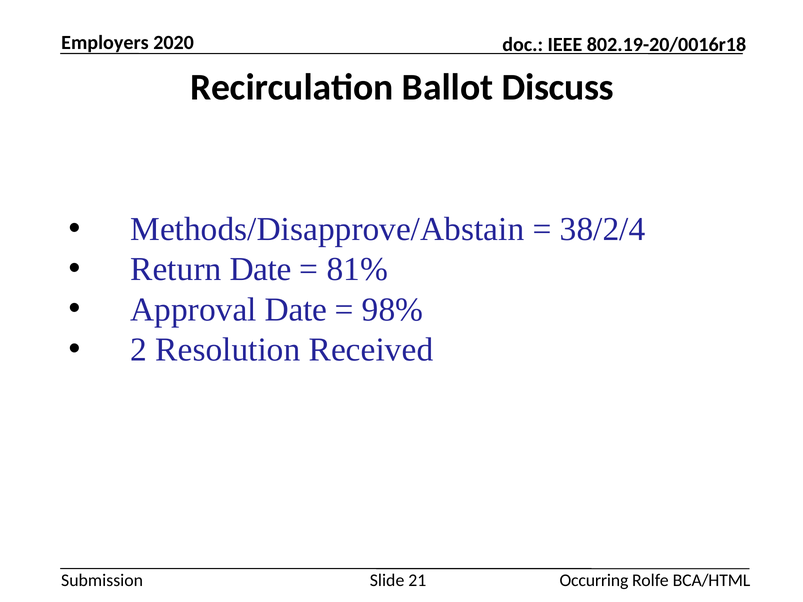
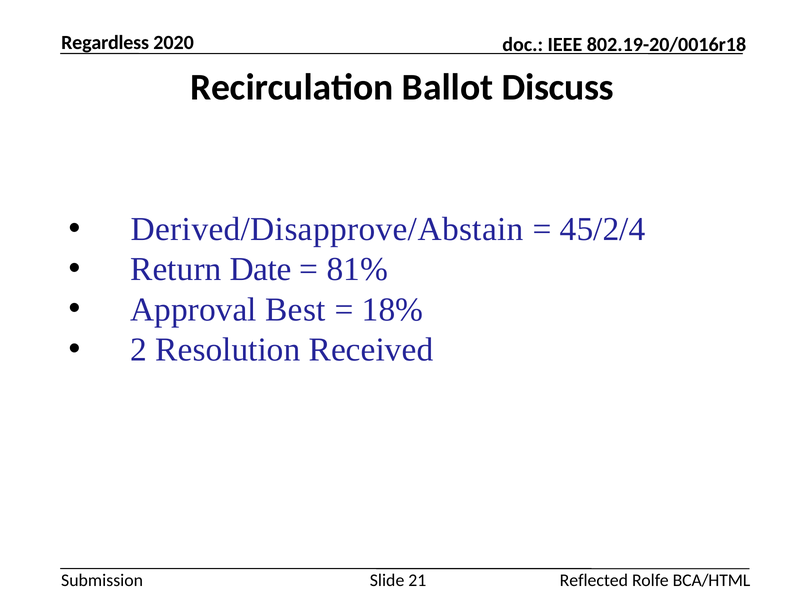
Employers: Employers -> Regardless
Methods/Disapprove/Abstain: Methods/Disapprove/Abstain -> Derived/Disapprove/Abstain
38/2/4: 38/2/4 -> 45/2/4
Approval Date: Date -> Best
98%: 98% -> 18%
Occurring: Occurring -> Reflected
